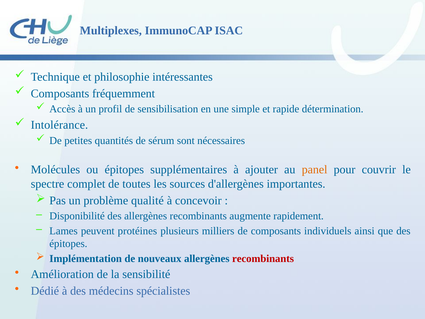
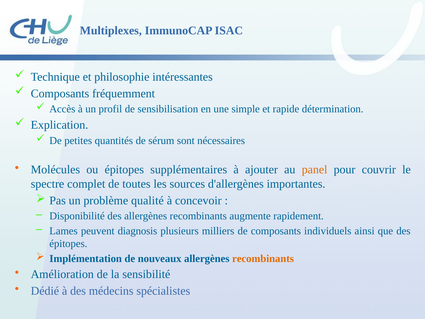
Intolérance: Intolérance -> Explication
protéines: protéines -> diagnosis
recombinants at (263, 258) colour: red -> orange
